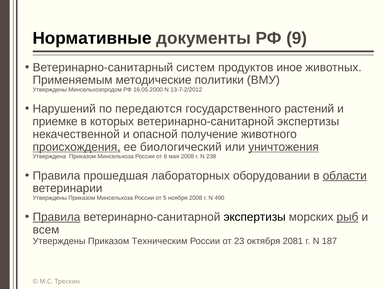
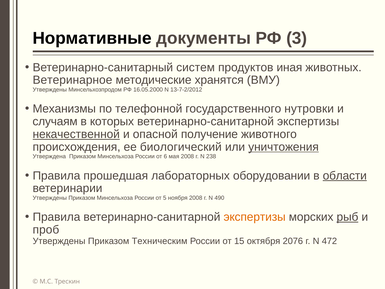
9: 9 -> 3
иное: иное -> иная
Применяемым: Применяемым -> Ветеринарное
политики: политики -> хранятся
Нарушений: Нарушений -> Механизмы
передаются: передаются -> телефонной
растений: растений -> нутровки
приемке: приемке -> случаям
некачественной underline: none -> present
происхождения underline: present -> none
Правила at (56, 217) underline: present -> none
экспертизы at (255, 217) colour: black -> orange
всем: всем -> проб
23: 23 -> 15
2081: 2081 -> 2076
187: 187 -> 472
